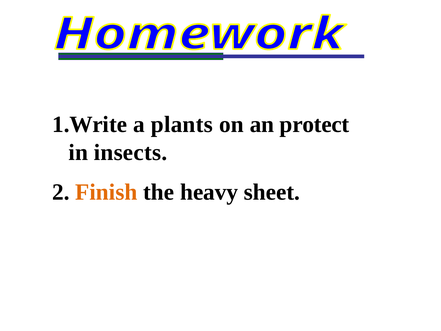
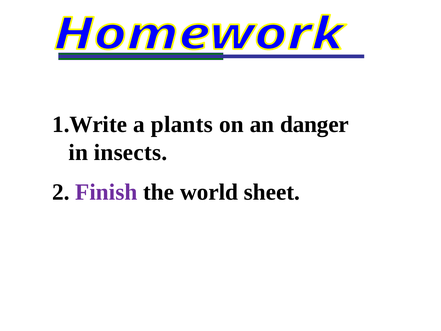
protect: protect -> danger
Finish colour: orange -> purple
heavy: heavy -> world
